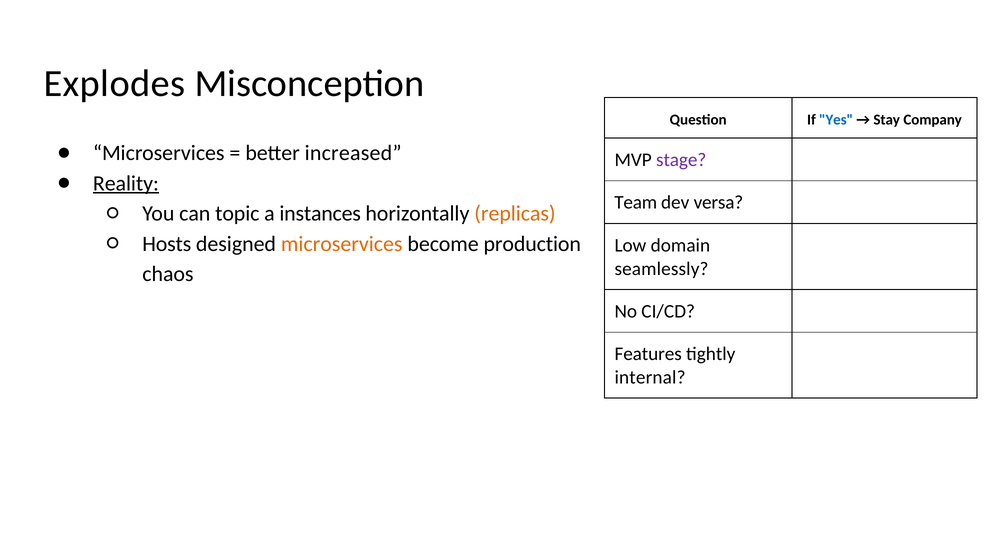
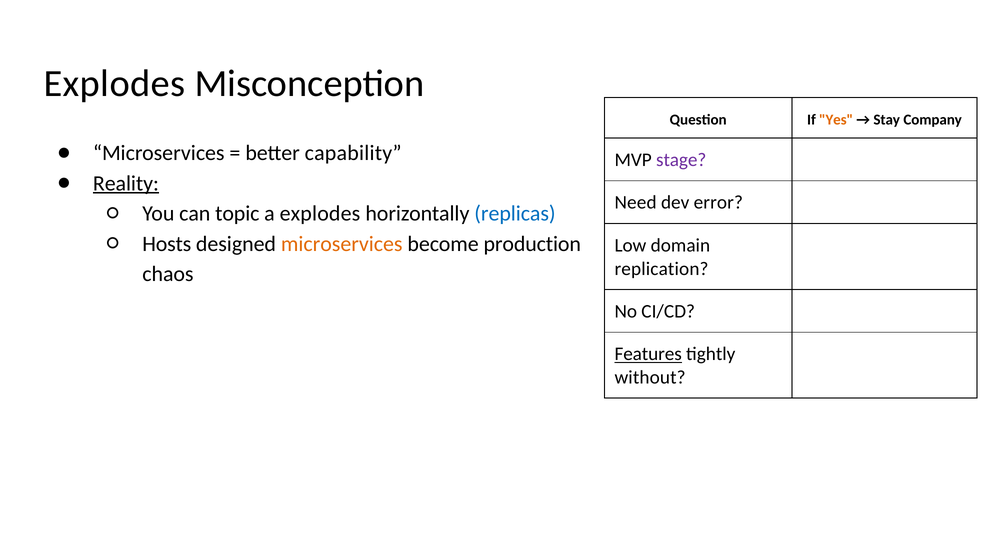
Yes colour: blue -> orange
increased: increased -> capability
Team: Team -> Need
versa: versa -> error
a instances: instances -> explodes
replicas colour: orange -> blue
seamlessly: seamlessly -> replication
Features underline: none -> present
internal: internal -> without
